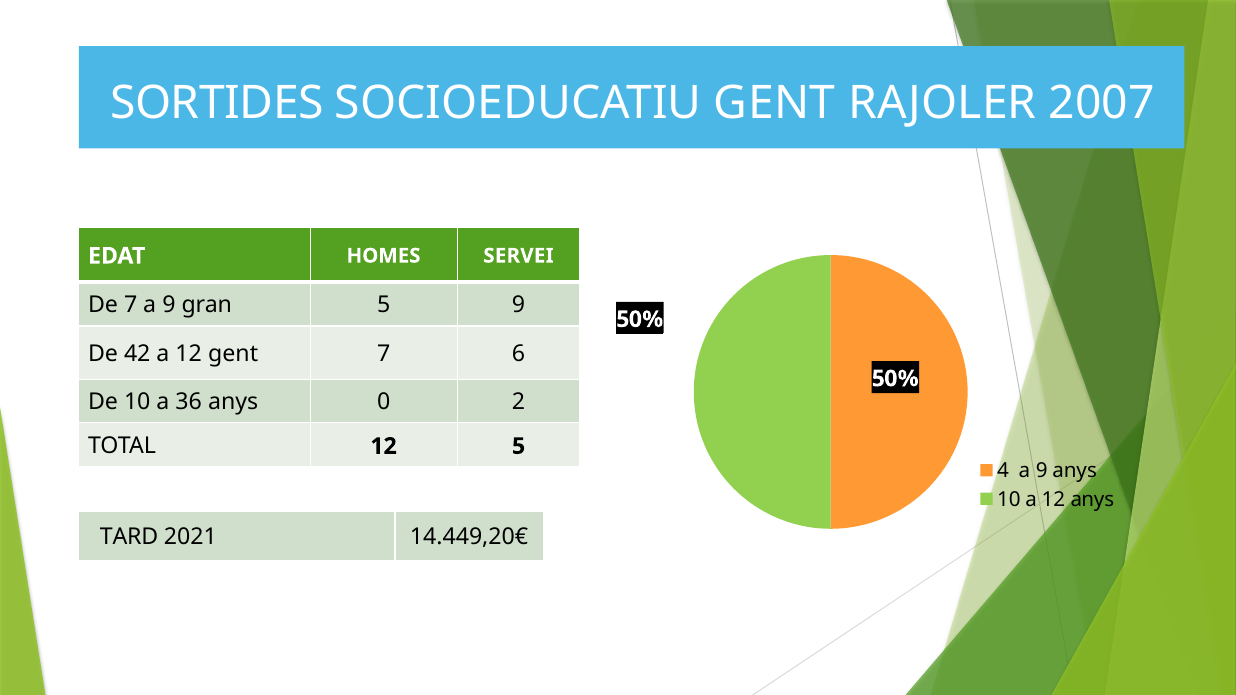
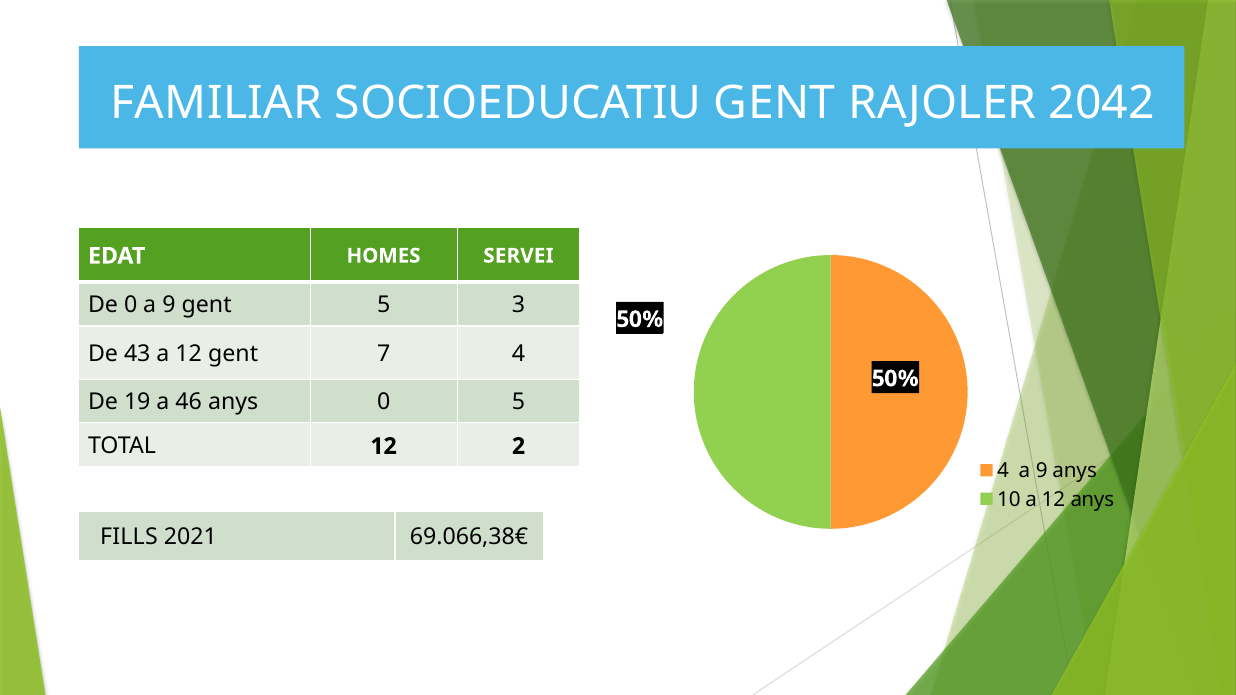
SORTIDES: SORTIDES -> FAMILIAR
2007: 2007 -> 2042
De 7: 7 -> 0
9 gran: gran -> gent
5 9: 9 -> 3
42: 42 -> 43
7 6: 6 -> 4
De 10: 10 -> 19
36: 36 -> 46
0 2: 2 -> 5
12 5: 5 -> 2
TARD: TARD -> FILLS
14.449,20€: 14.449,20€ -> 69.066,38€
